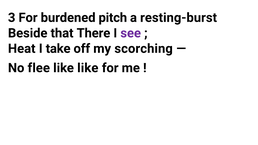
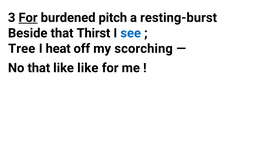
For at (28, 18) underline: none -> present
There: There -> Thirst
see colour: purple -> blue
Heat: Heat -> Tree
take: take -> heat
No flee: flee -> that
